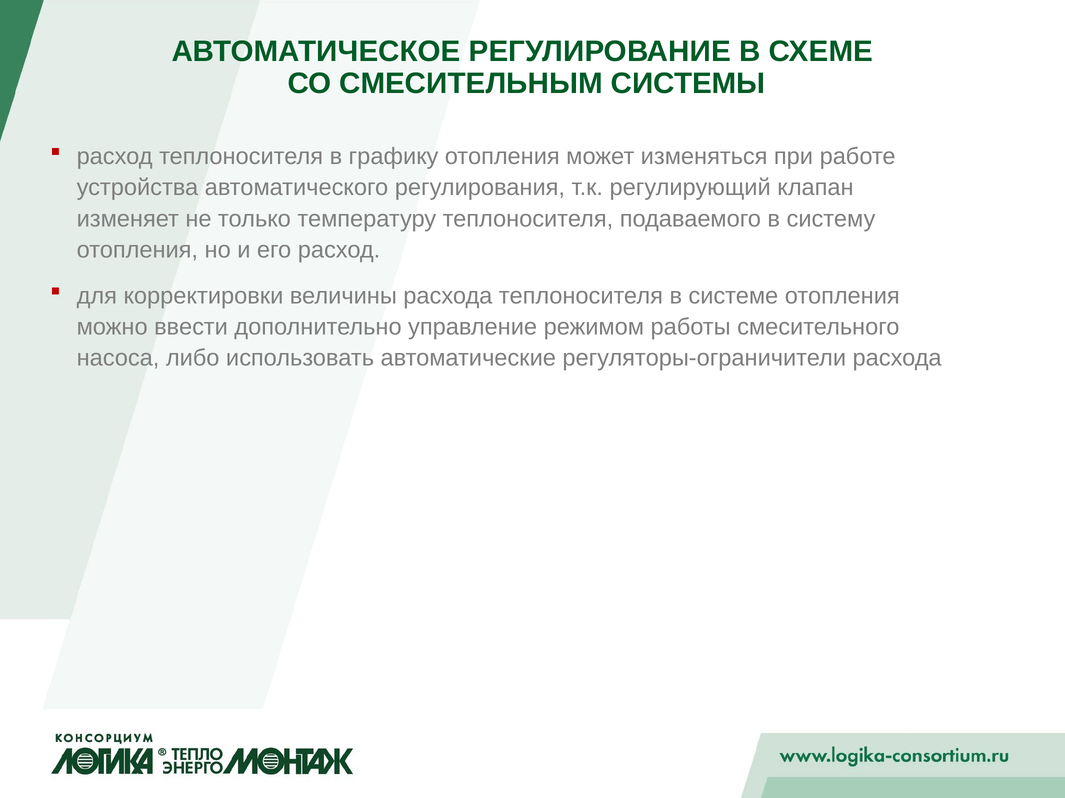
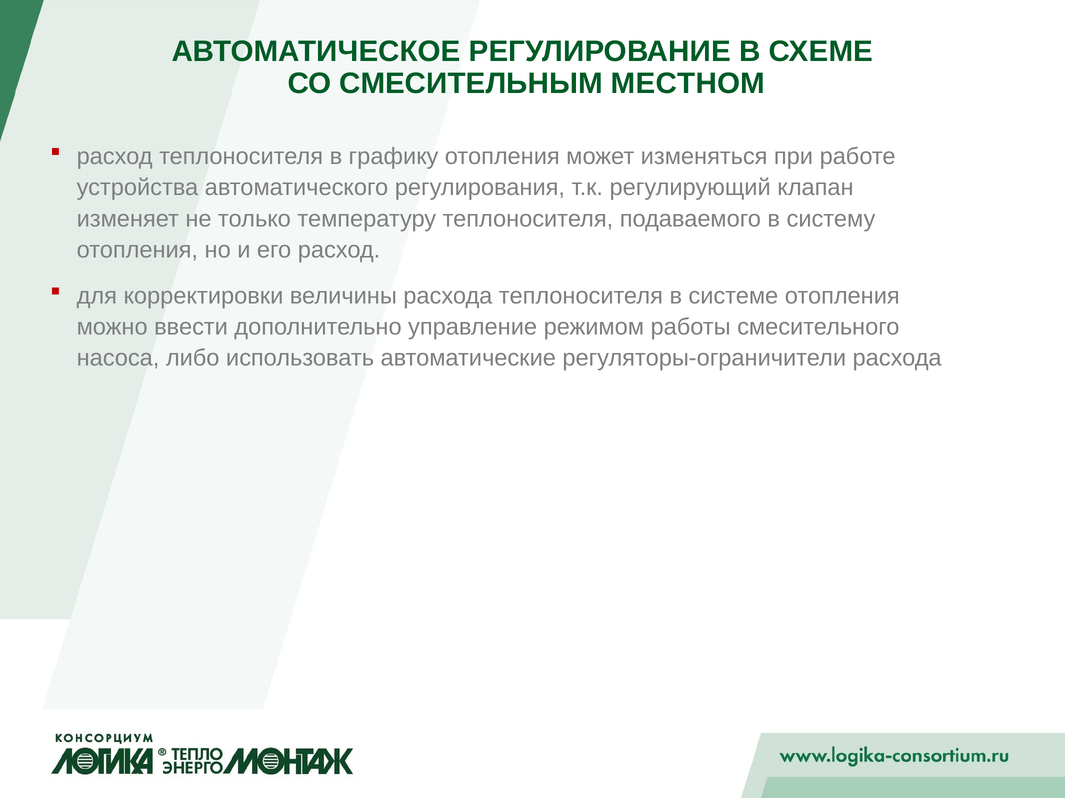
СИСТЕМЫ: СИСТЕМЫ -> МЕСТНОМ
